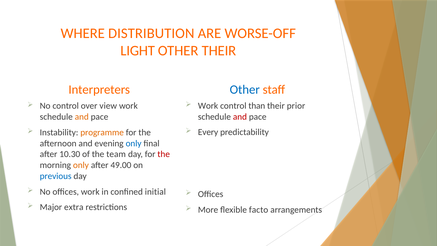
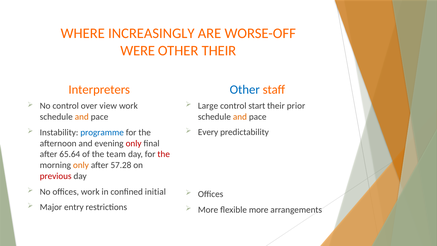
DISTRIBUTION: DISTRIBUTION -> INCREASINGLY
LIGHT: LIGHT -> WERE
Work at (208, 106): Work -> Large
than: than -> start
and at (240, 117) colour: red -> orange
programme colour: orange -> blue
only at (134, 143) colour: blue -> red
10.30: 10.30 -> 65.64
49.00: 49.00 -> 57.28
previous colour: blue -> red
extra: extra -> entry
flexible facto: facto -> more
